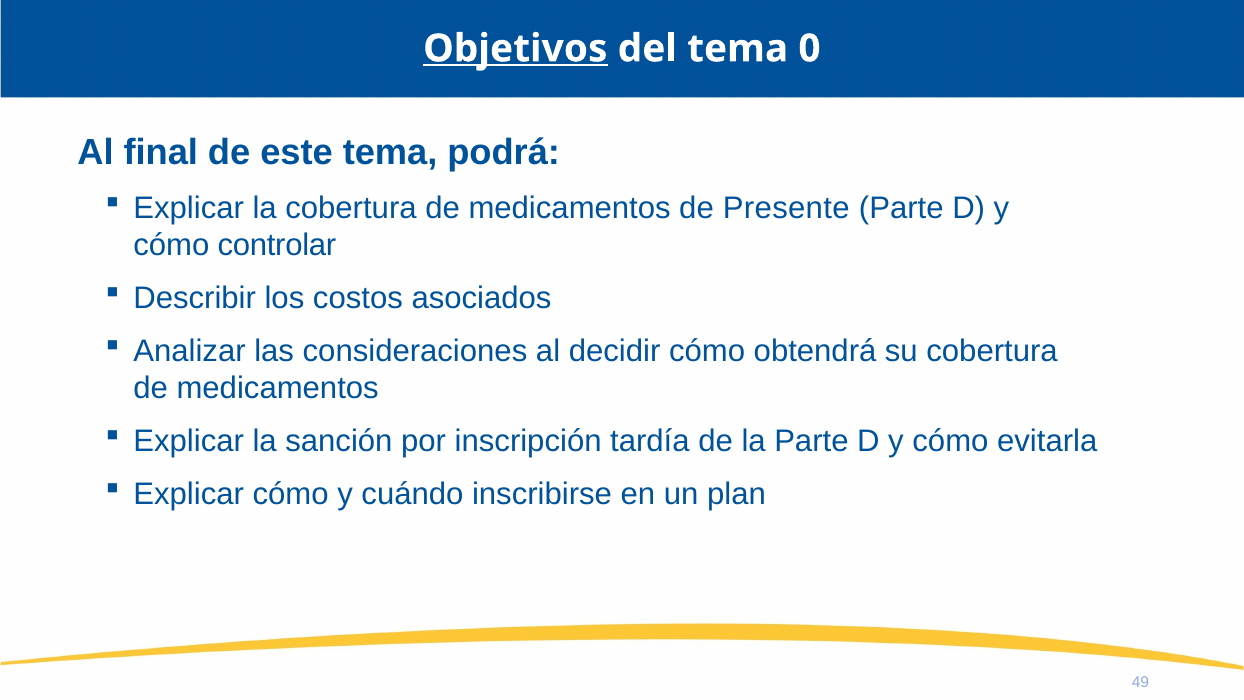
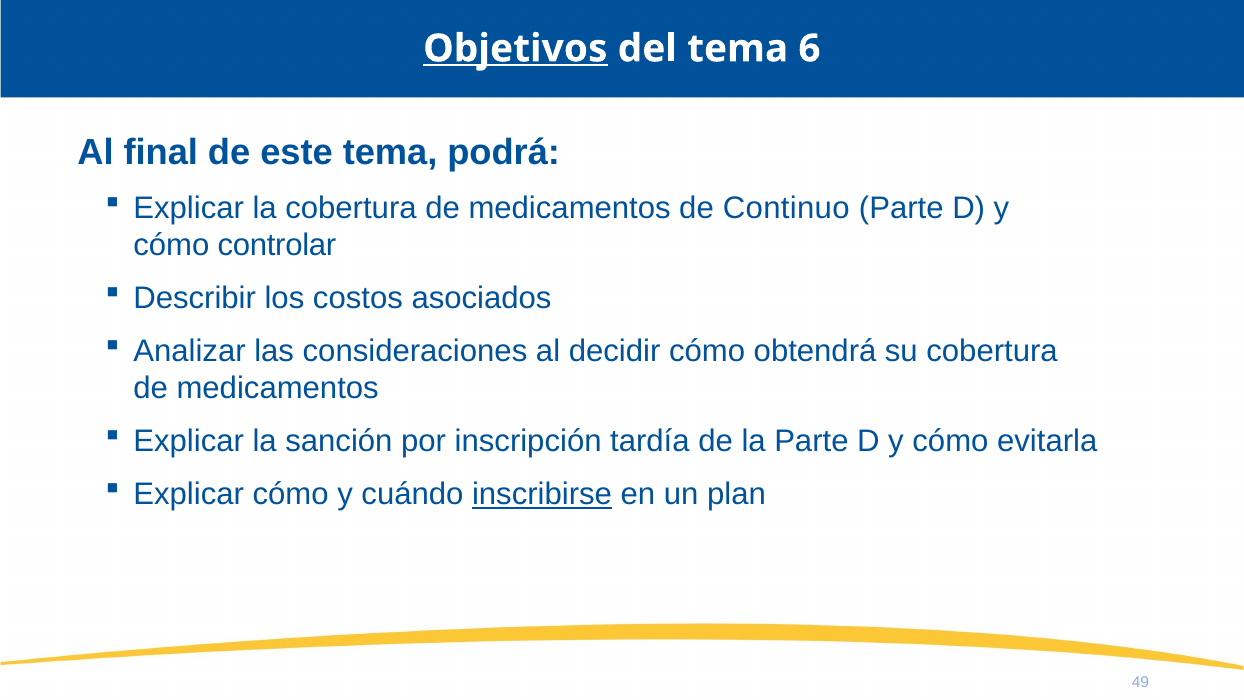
0: 0 -> 6
Presente: Presente -> Continuo
inscribirse underline: none -> present
